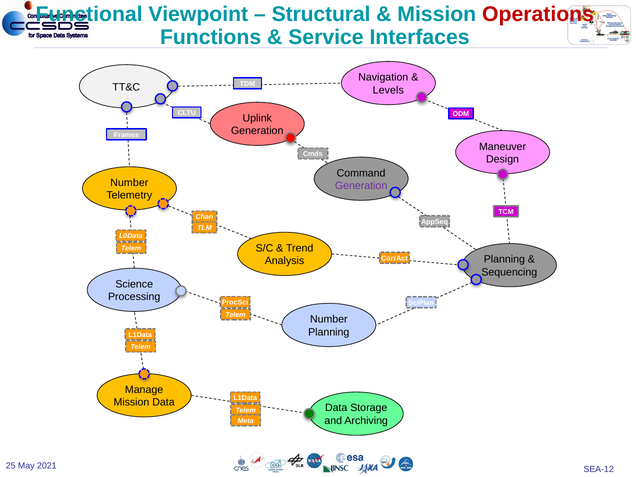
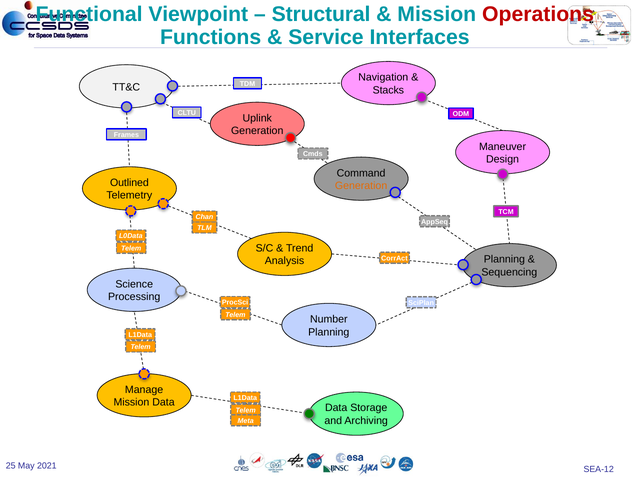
Levels: Levels -> Stacks
Number at (129, 183): Number -> Outlined
Generation at (361, 186) colour: purple -> orange
